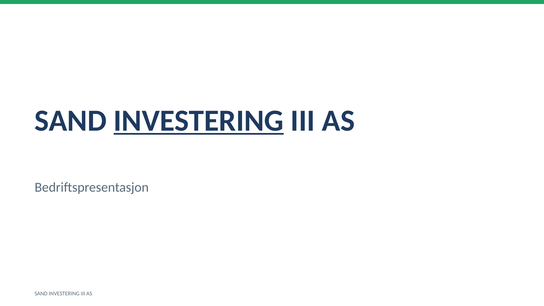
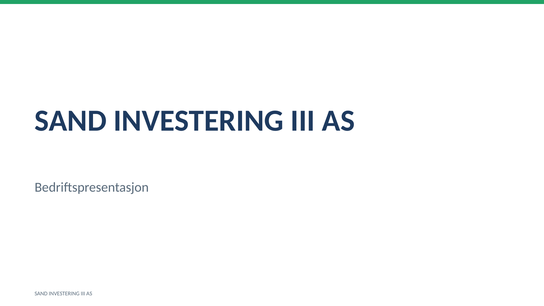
INVESTERING at (199, 121) underline: present -> none
